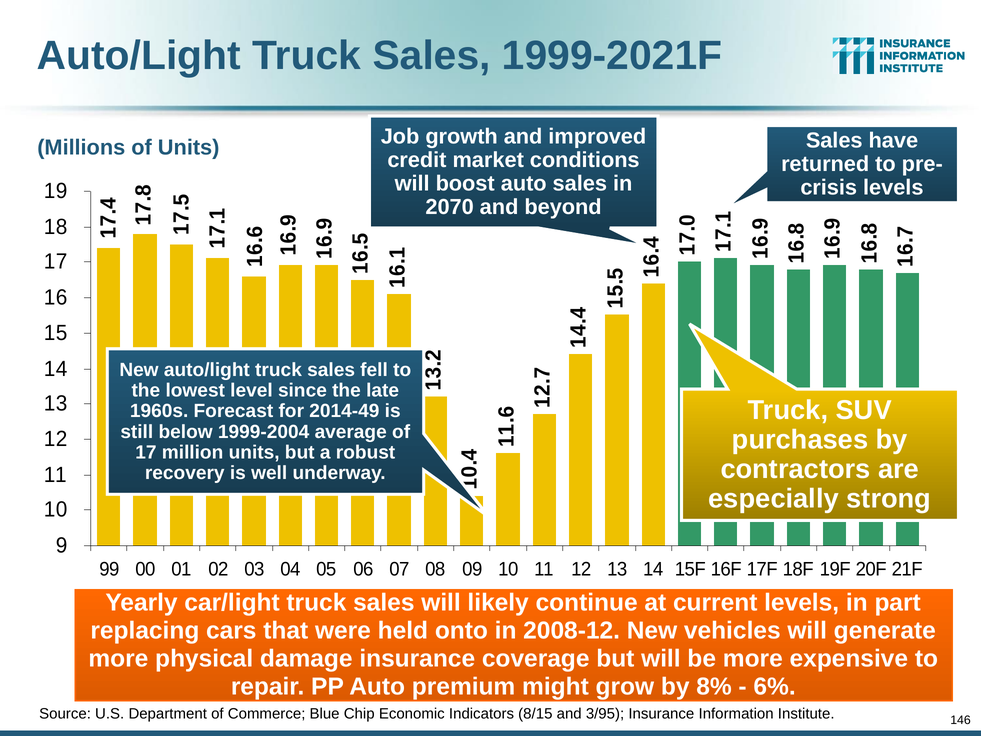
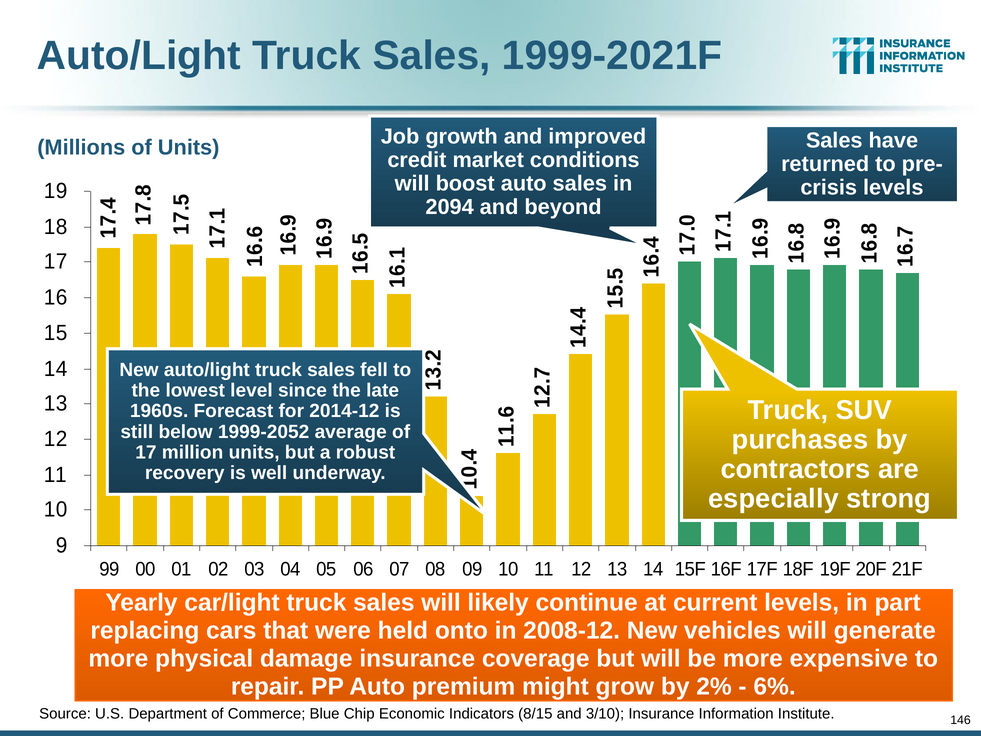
2070: 2070 -> 2094
2014-49: 2014-49 -> 2014-12
1999-2004: 1999-2004 -> 1999-2052
8%: 8% -> 2%
3/95: 3/95 -> 3/10
